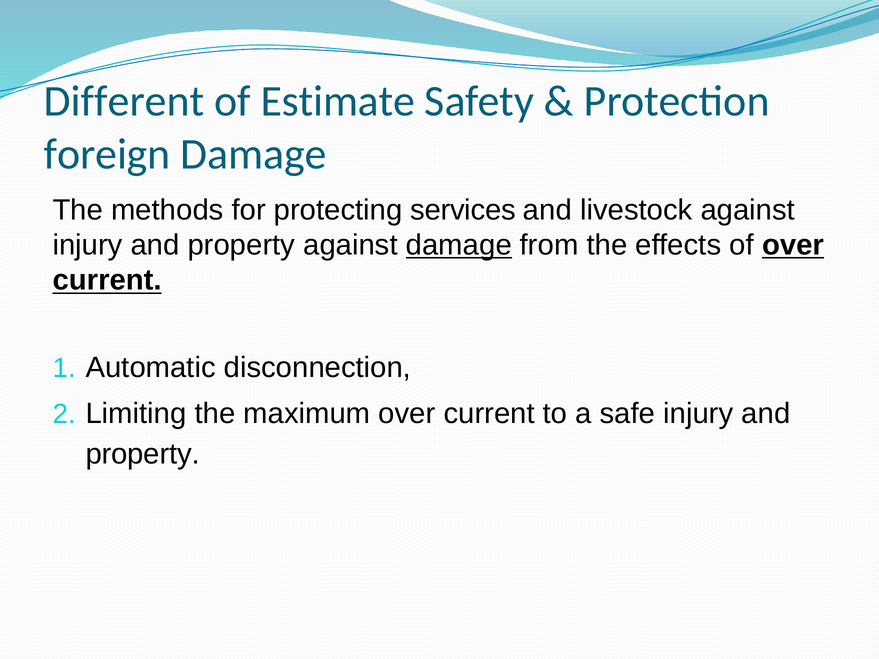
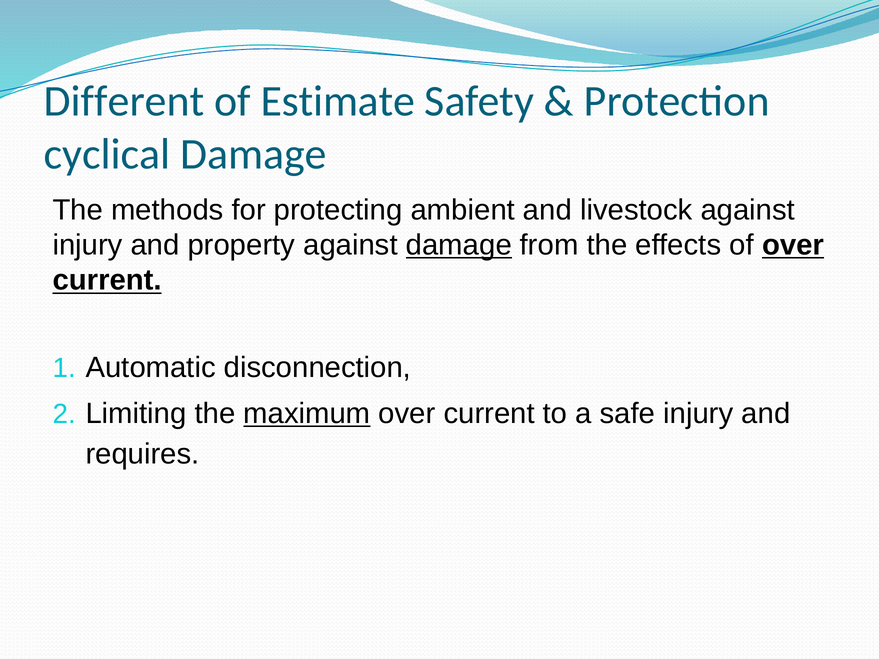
foreign: foreign -> cyclical
services: services -> ambient
maximum underline: none -> present
property at (143, 454): property -> requires
